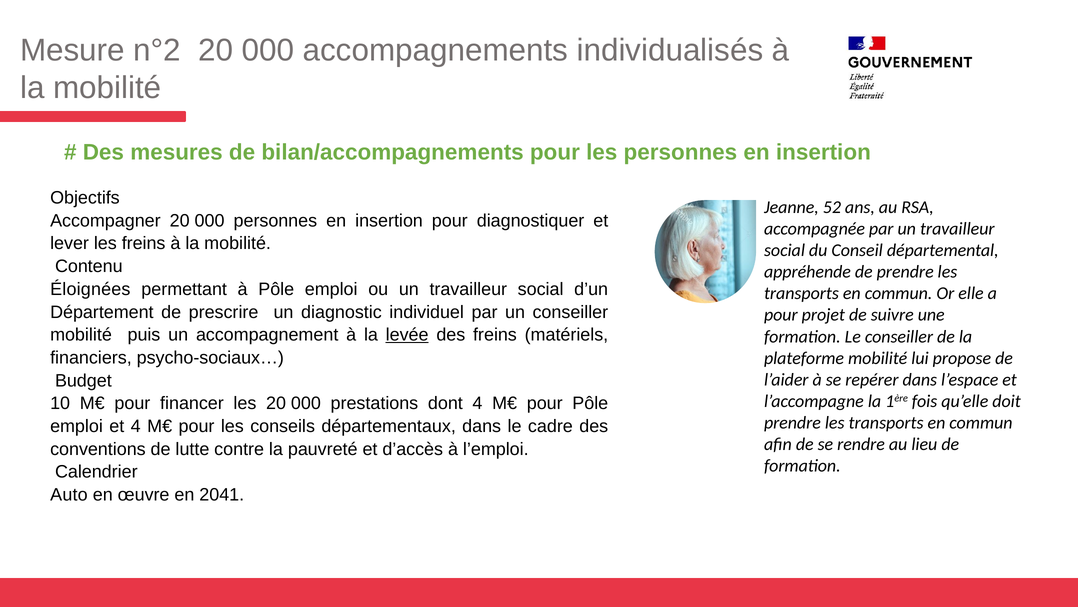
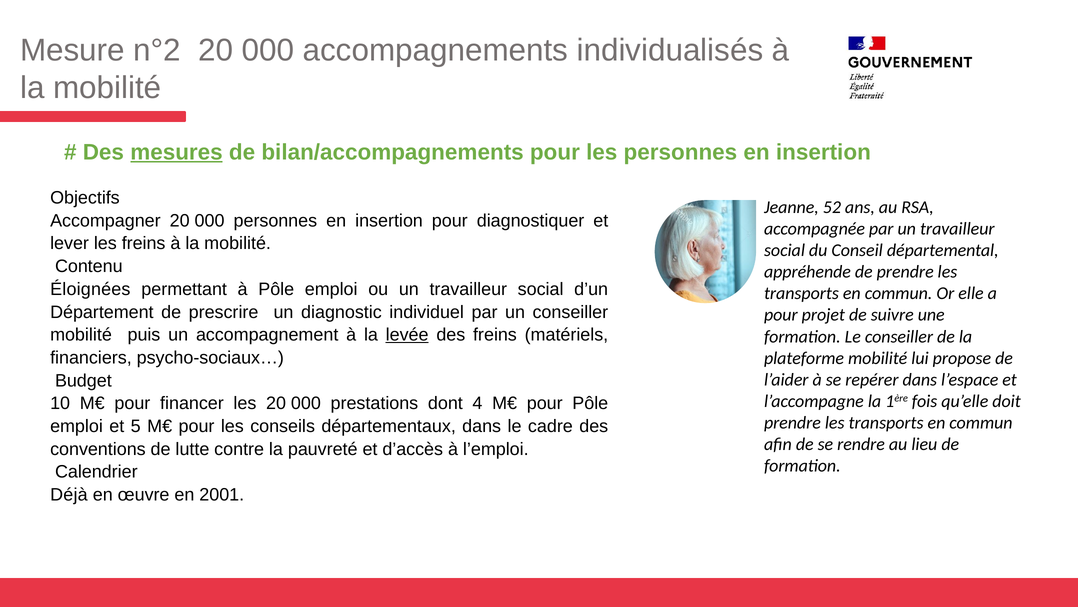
mesures underline: none -> present
et 4: 4 -> 5
Auto: Auto -> Déjà
2041: 2041 -> 2001
